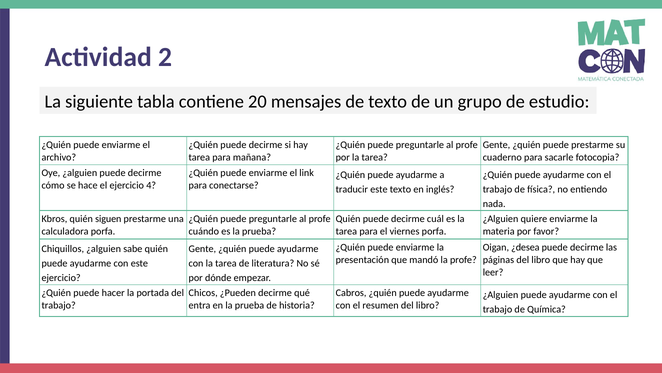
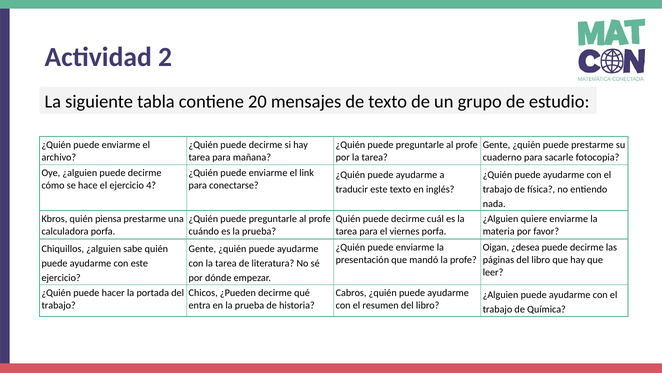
siguen: siguen -> piensa
